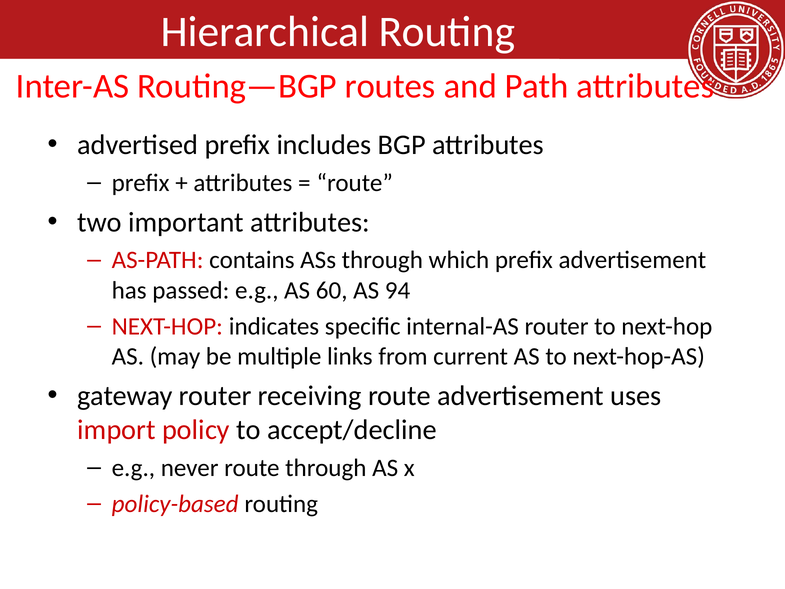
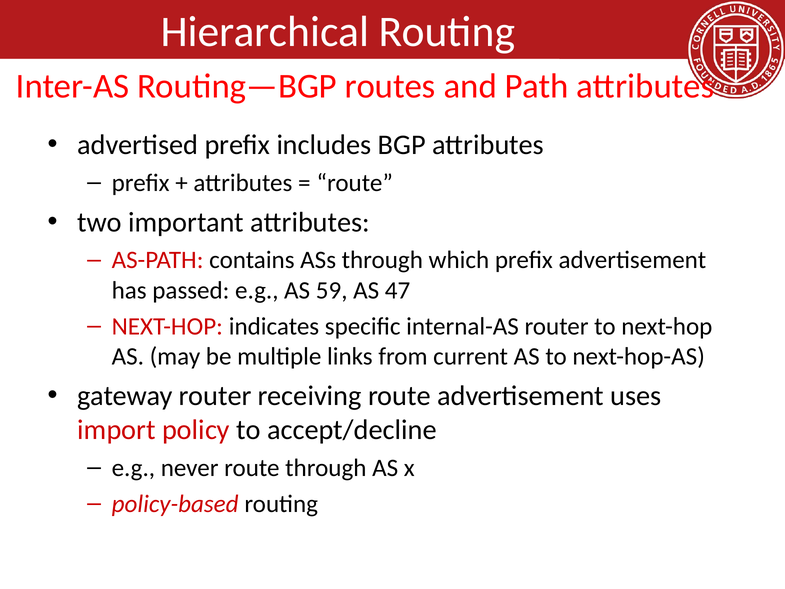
60: 60 -> 59
94: 94 -> 47
